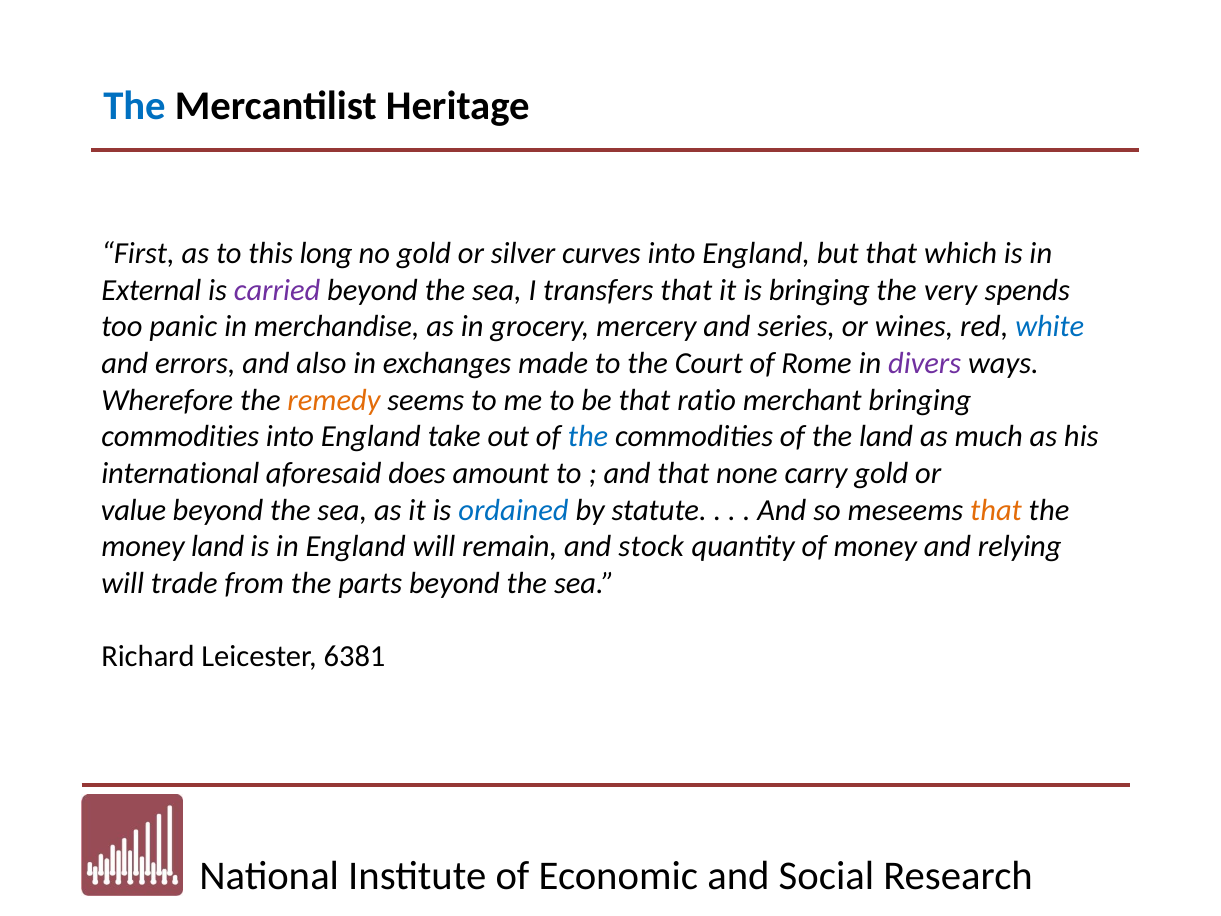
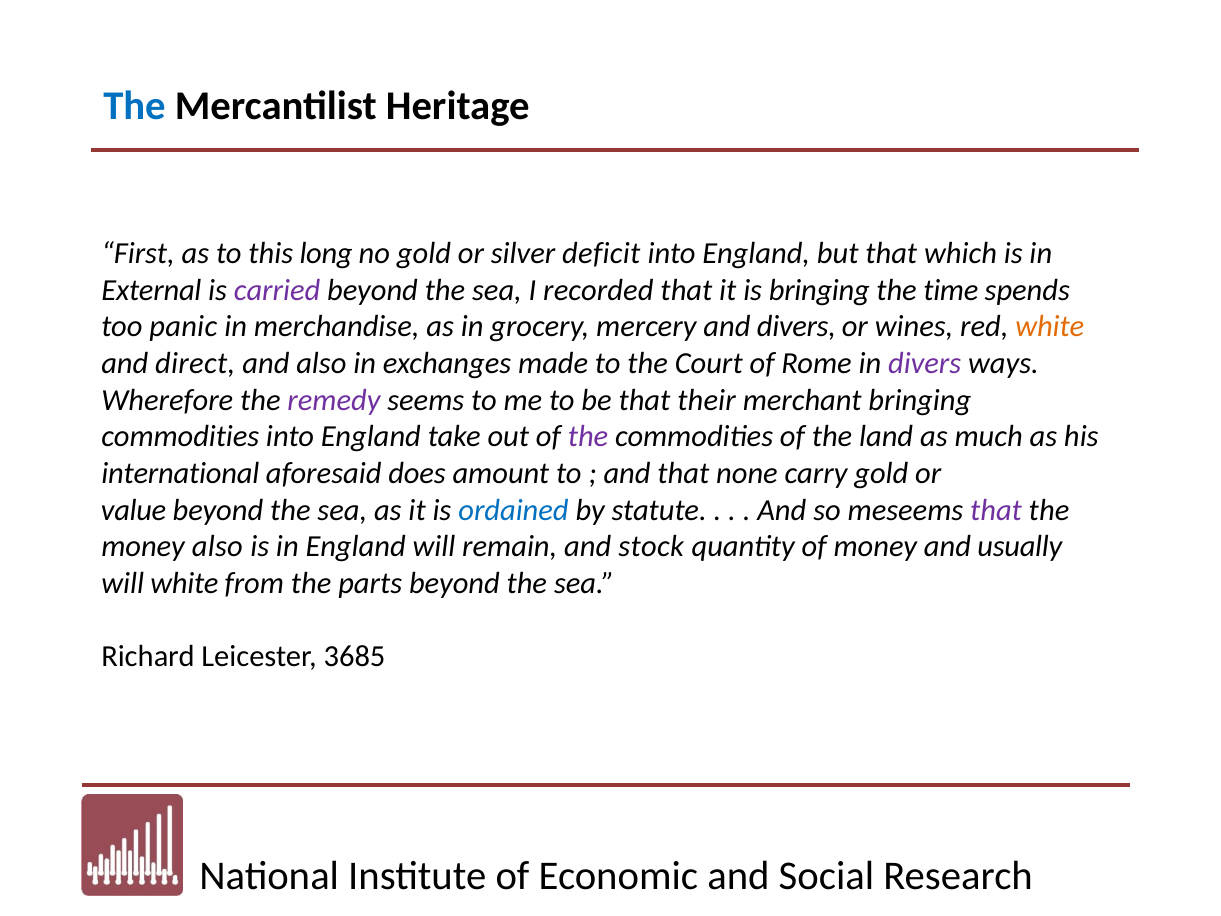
curves: curves -> deficit
transfers: transfers -> recorded
very: very -> time
and series: series -> divers
white at (1050, 327) colour: blue -> orange
errors: errors -> direct
remedy colour: orange -> purple
ratio: ratio -> their
the at (588, 437) colour: blue -> purple
that at (996, 510) colour: orange -> purple
money land: land -> also
relying: relying -> usually
will trade: trade -> white
6381: 6381 -> 3685
